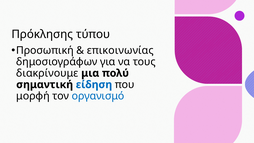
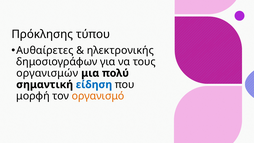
Προσωπική: Προσωπική -> Αυθαίρετες
επικοινωνίας: επικοινωνίας -> ηλεκτρονικής
διακρίνουμε: διακρίνουμε -> οργανισμών
οργανισμό colour: blue -> orange
